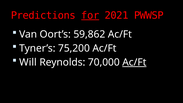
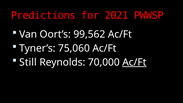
for underline: present -> none
59,862: 59,862 -> 99,562
75,200: 75,200 -> 75,060
Will: Will -> Still
